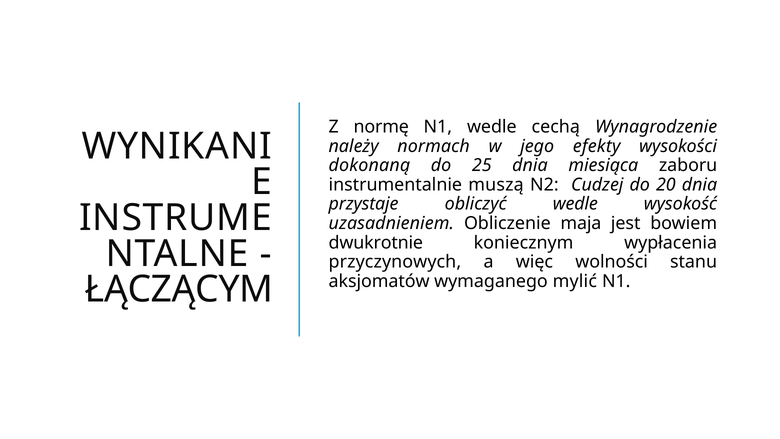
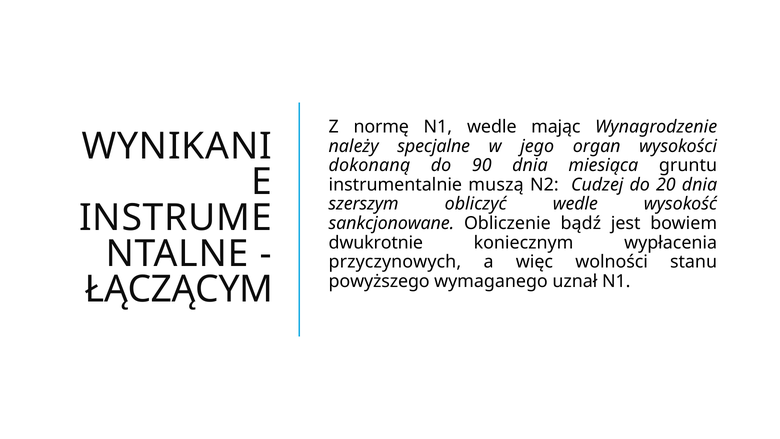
cechą: cechą -> mając
normach: normach -> specjalne
efekty: efekty -> organ
25: 25 -> 90
zaboru: zaboru -> gruntu
przystaje: przystaje -> szerszym
uzasadnieniem: uzasadnieniem -> sankcjonowane
maja: maja -> bądź
aksjomatów: aksjomatów -> powyższego
mylić: mylić -> uznał
